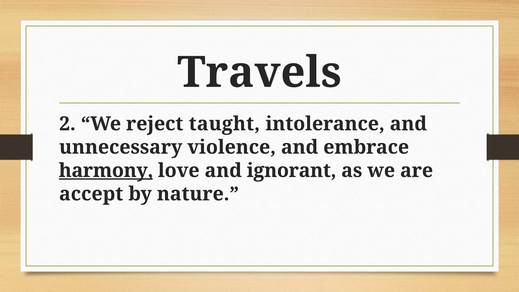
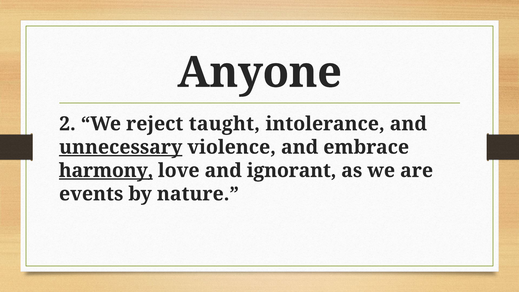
Travels: Travels -> Anyone
unnecessary underline: none -> present
accept: accept -> events
